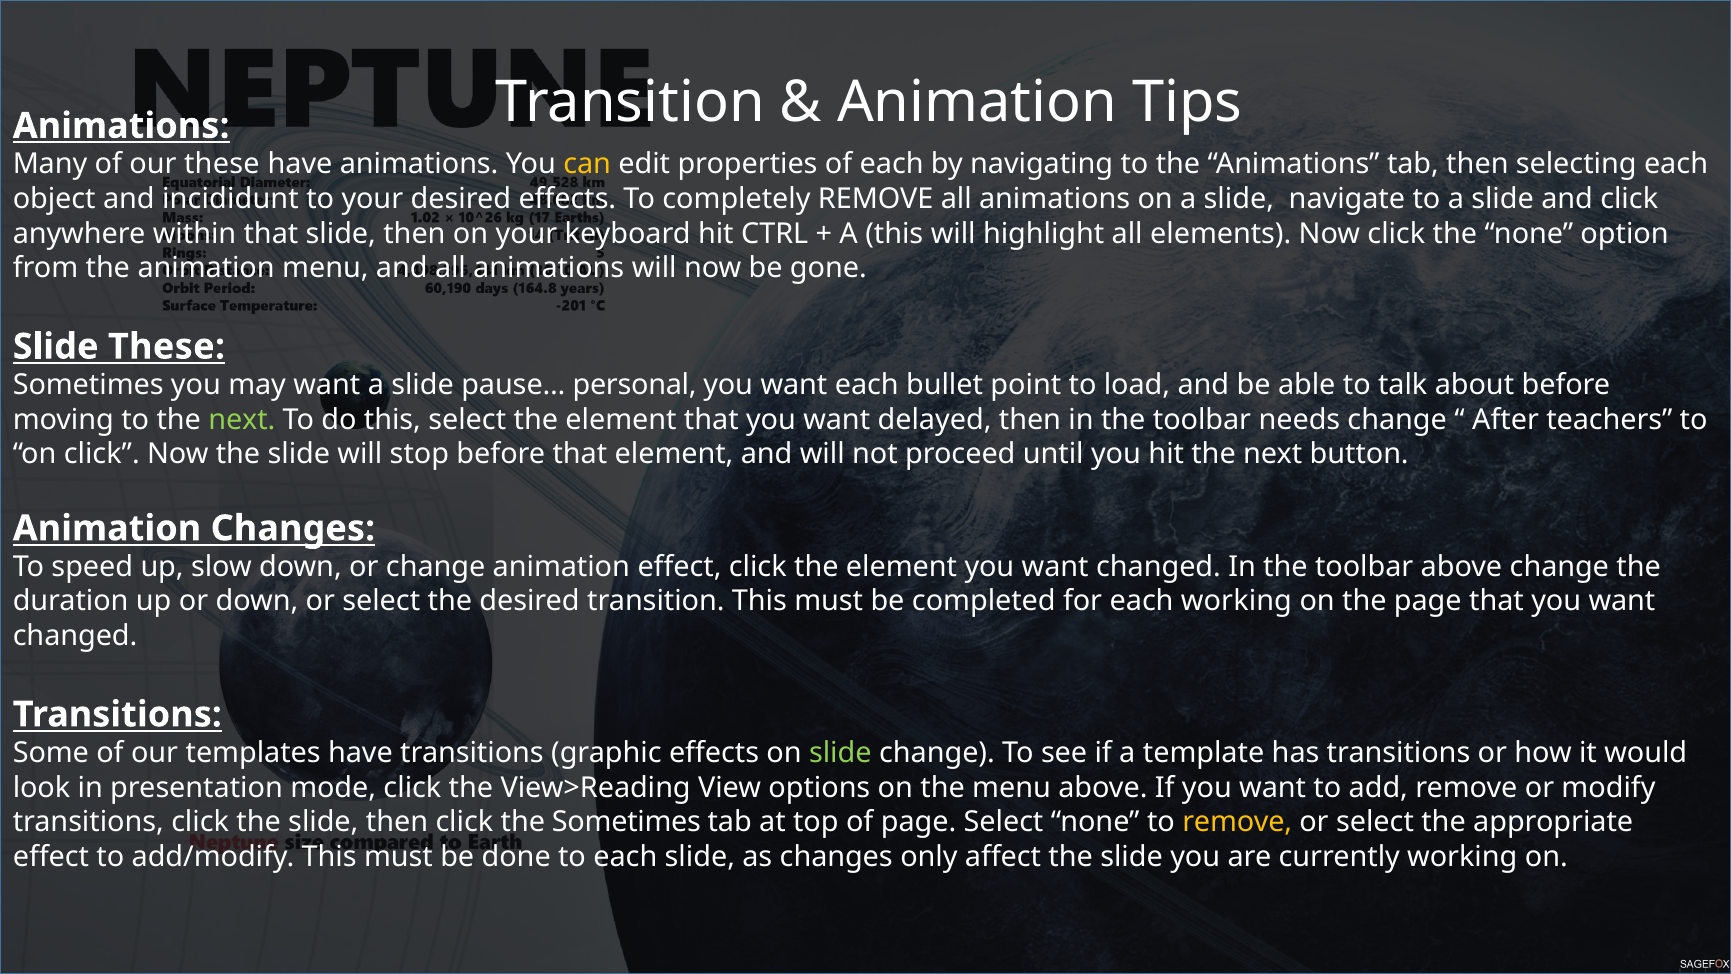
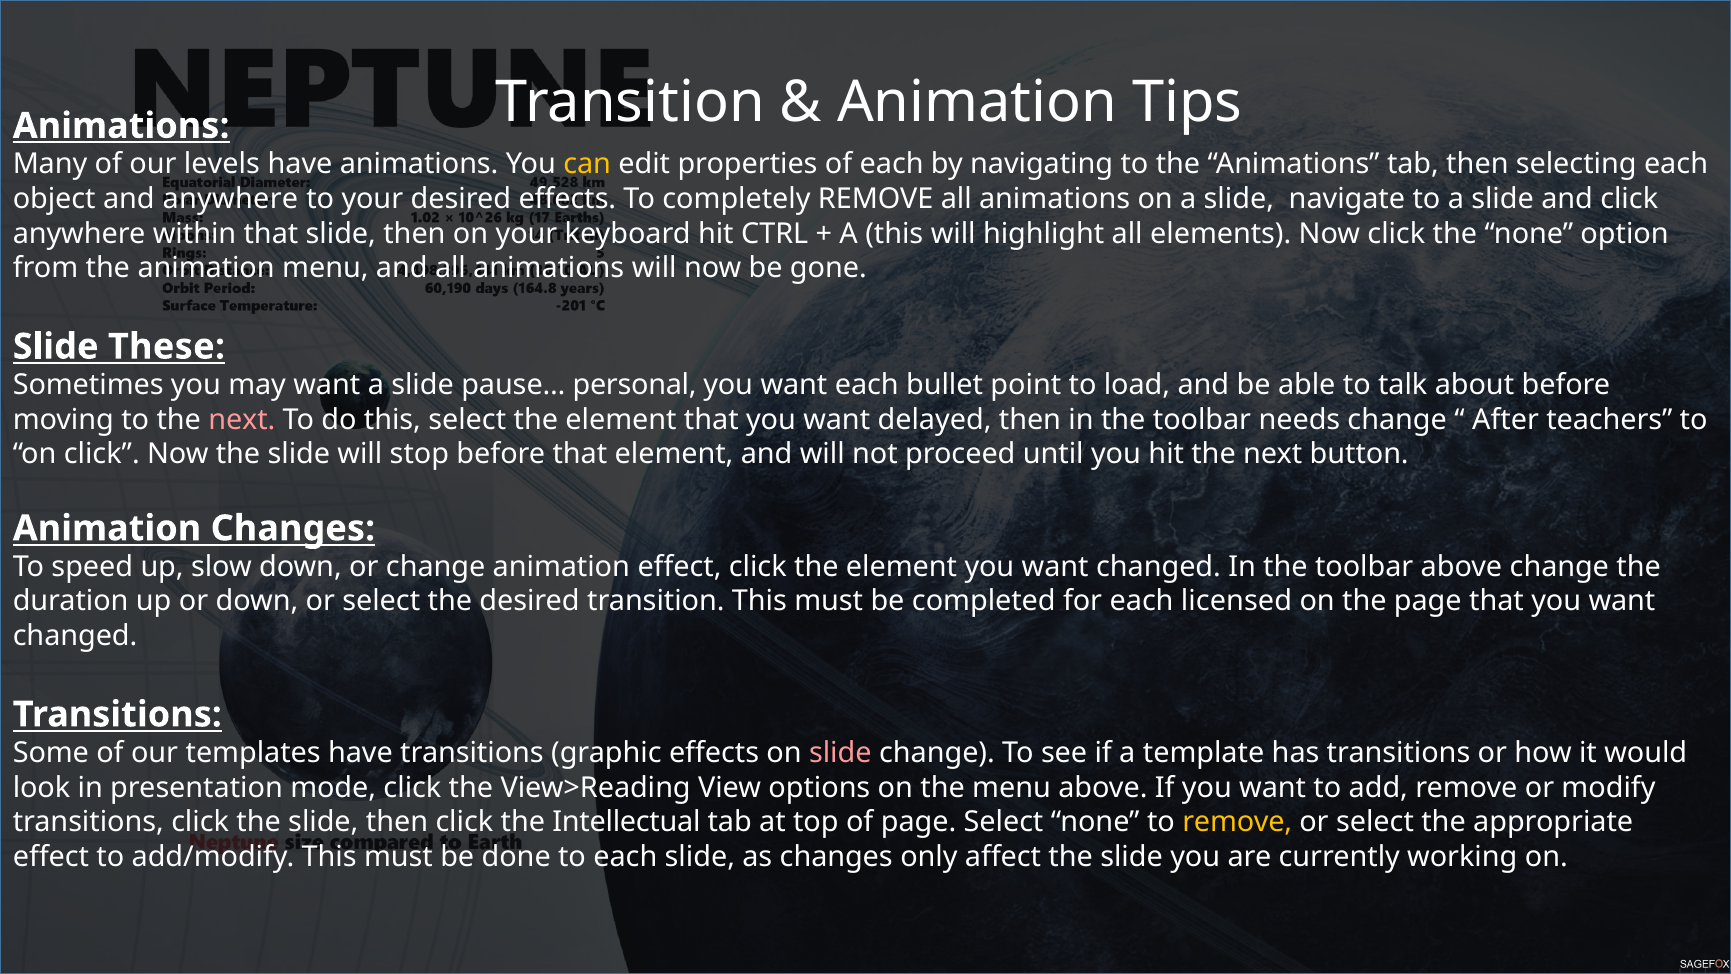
our these: these -> levels
and incididunt: incididunt -> anywhere
next at (242, 420) colour: light green -> pink
each working: working -> licensed
slide at (840, 753) colour: light green -> pink
the Sometimes: Sometimes -> Intellectual
